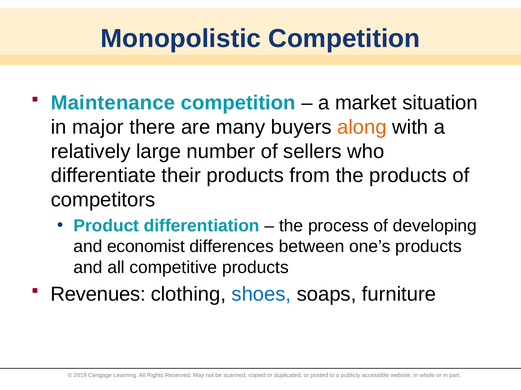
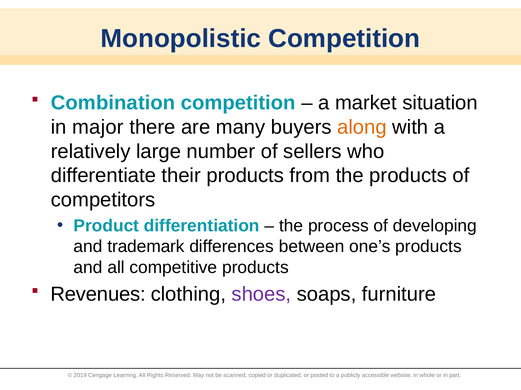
Maintenance: Maintenance -> Combination
economist: economist -> trademark
shoes colour: blue -> purple
